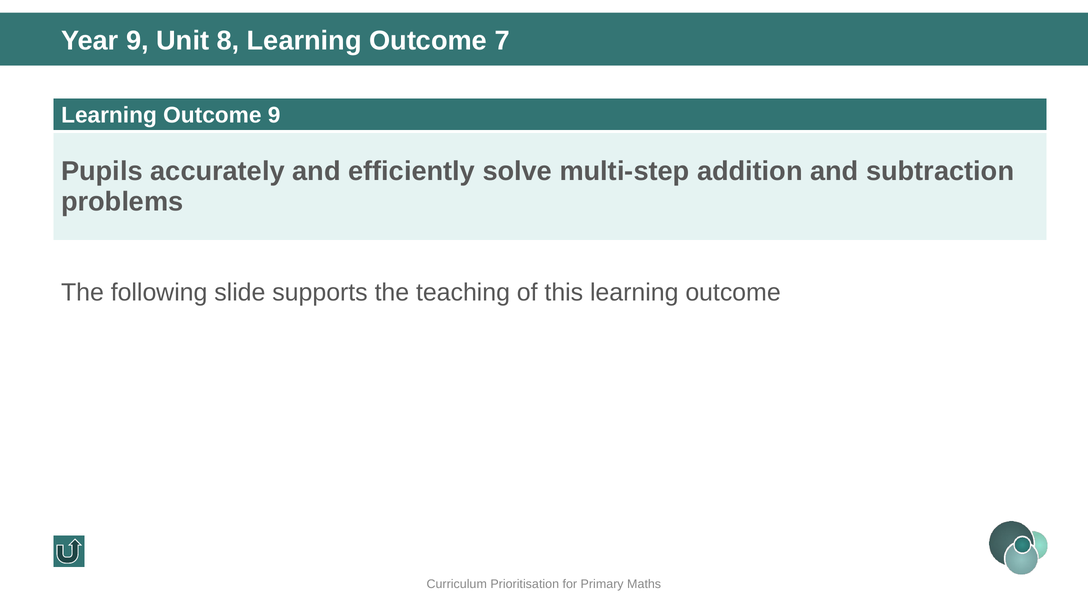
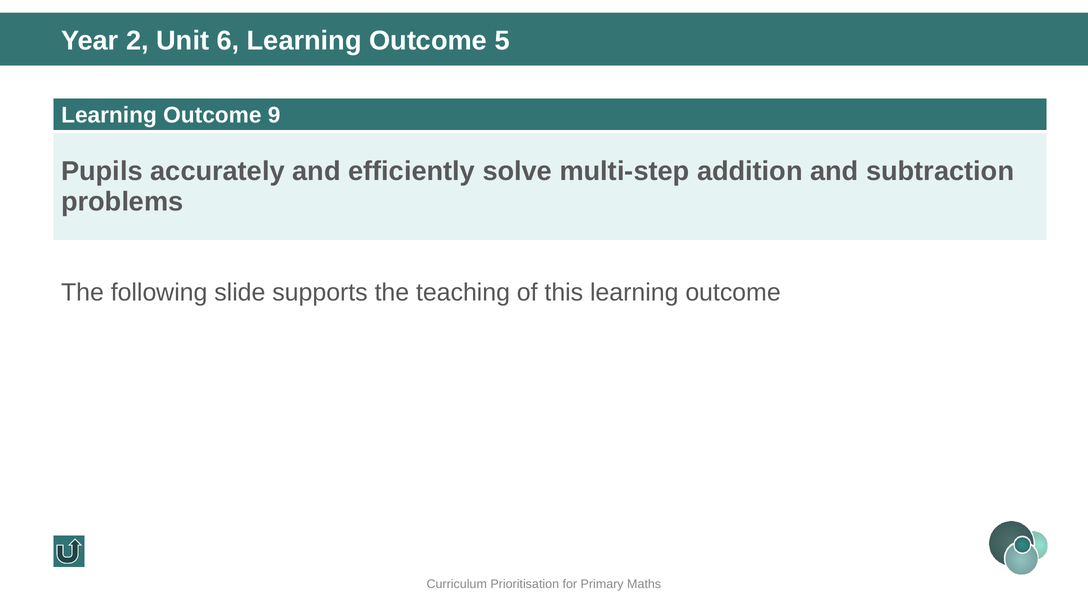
Year 9: 9 -> 2
8: 8 -> 6
7: 7 -> 5
